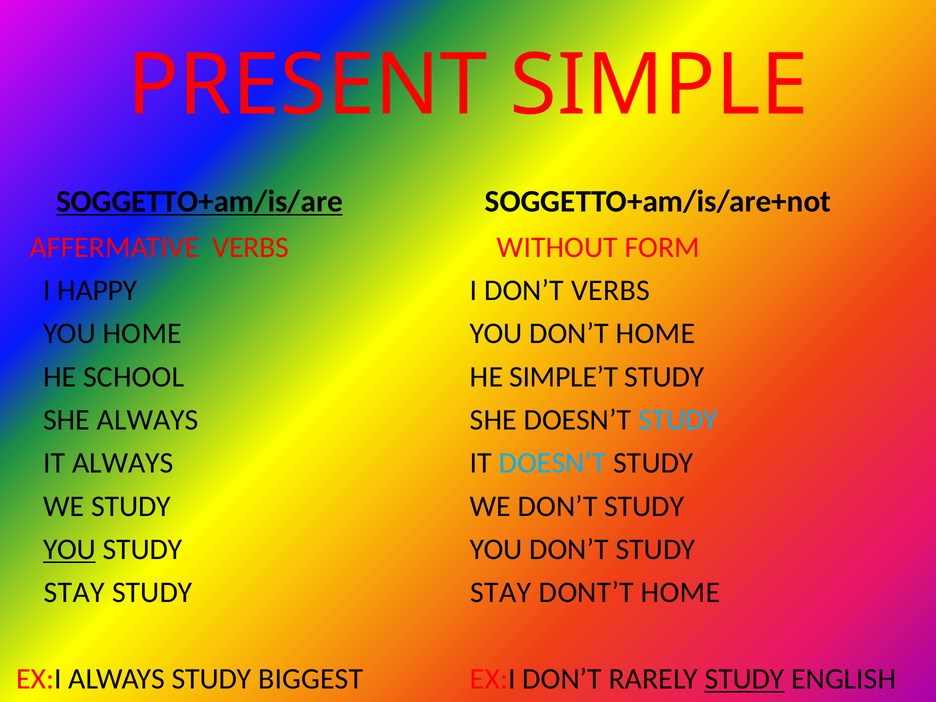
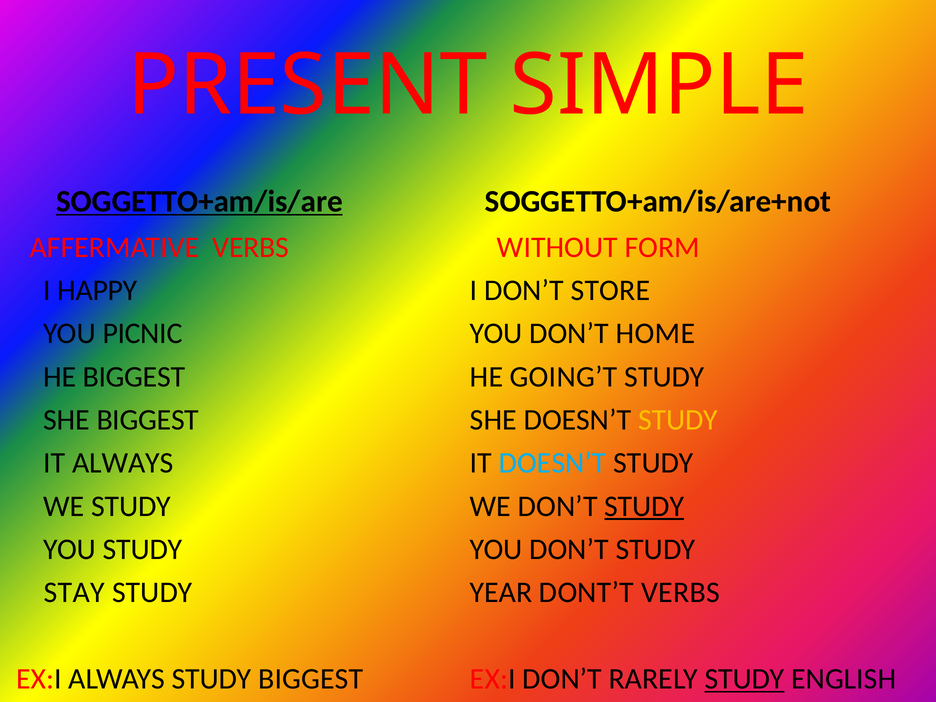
DON’T VERBS: VERBS -> STORE
YOU HOME: HOME -> PICNIC
HE SCHOOL: SCHOOL -> BIGGEST
SIMPLE’T: SIMPLE’T -> GOING’T
SHE ALWAYS: ALWAYS -> BIGGEST
STUDY at (678, 420) colour: light blue -> yellow
STUDY at (644, 506) underline: none -> present
YOU at (70, 549) underline: present -> none
STAY at (501, 593): STAY -> YEAR
DONT’T HOME: HOME -> VERBS
